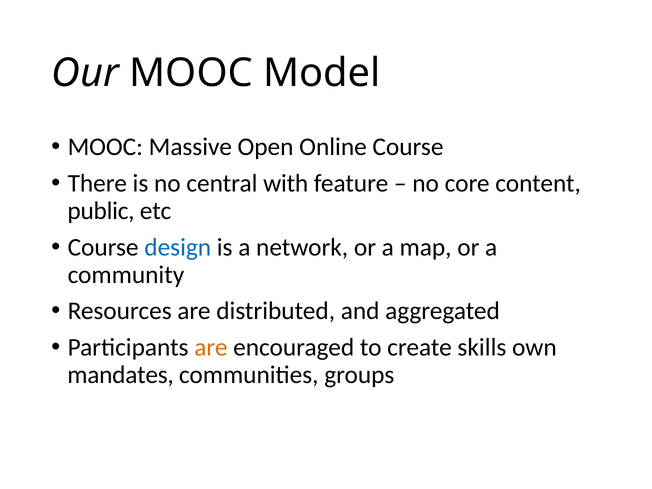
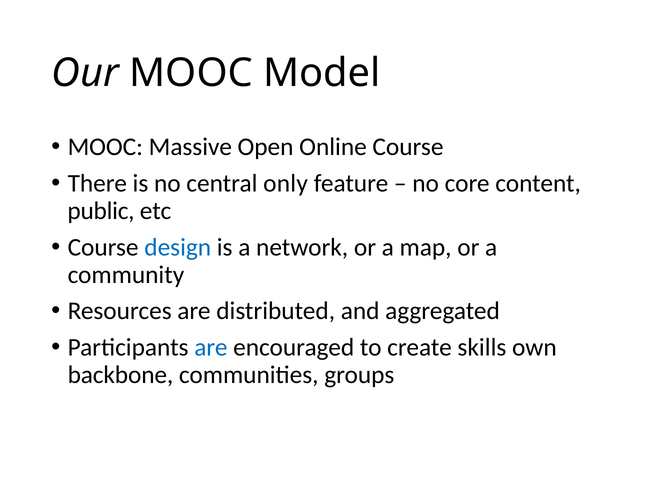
with: with -> only
are at (211, 348) colour: orange -> blue
mandates: mandates -> backbone
